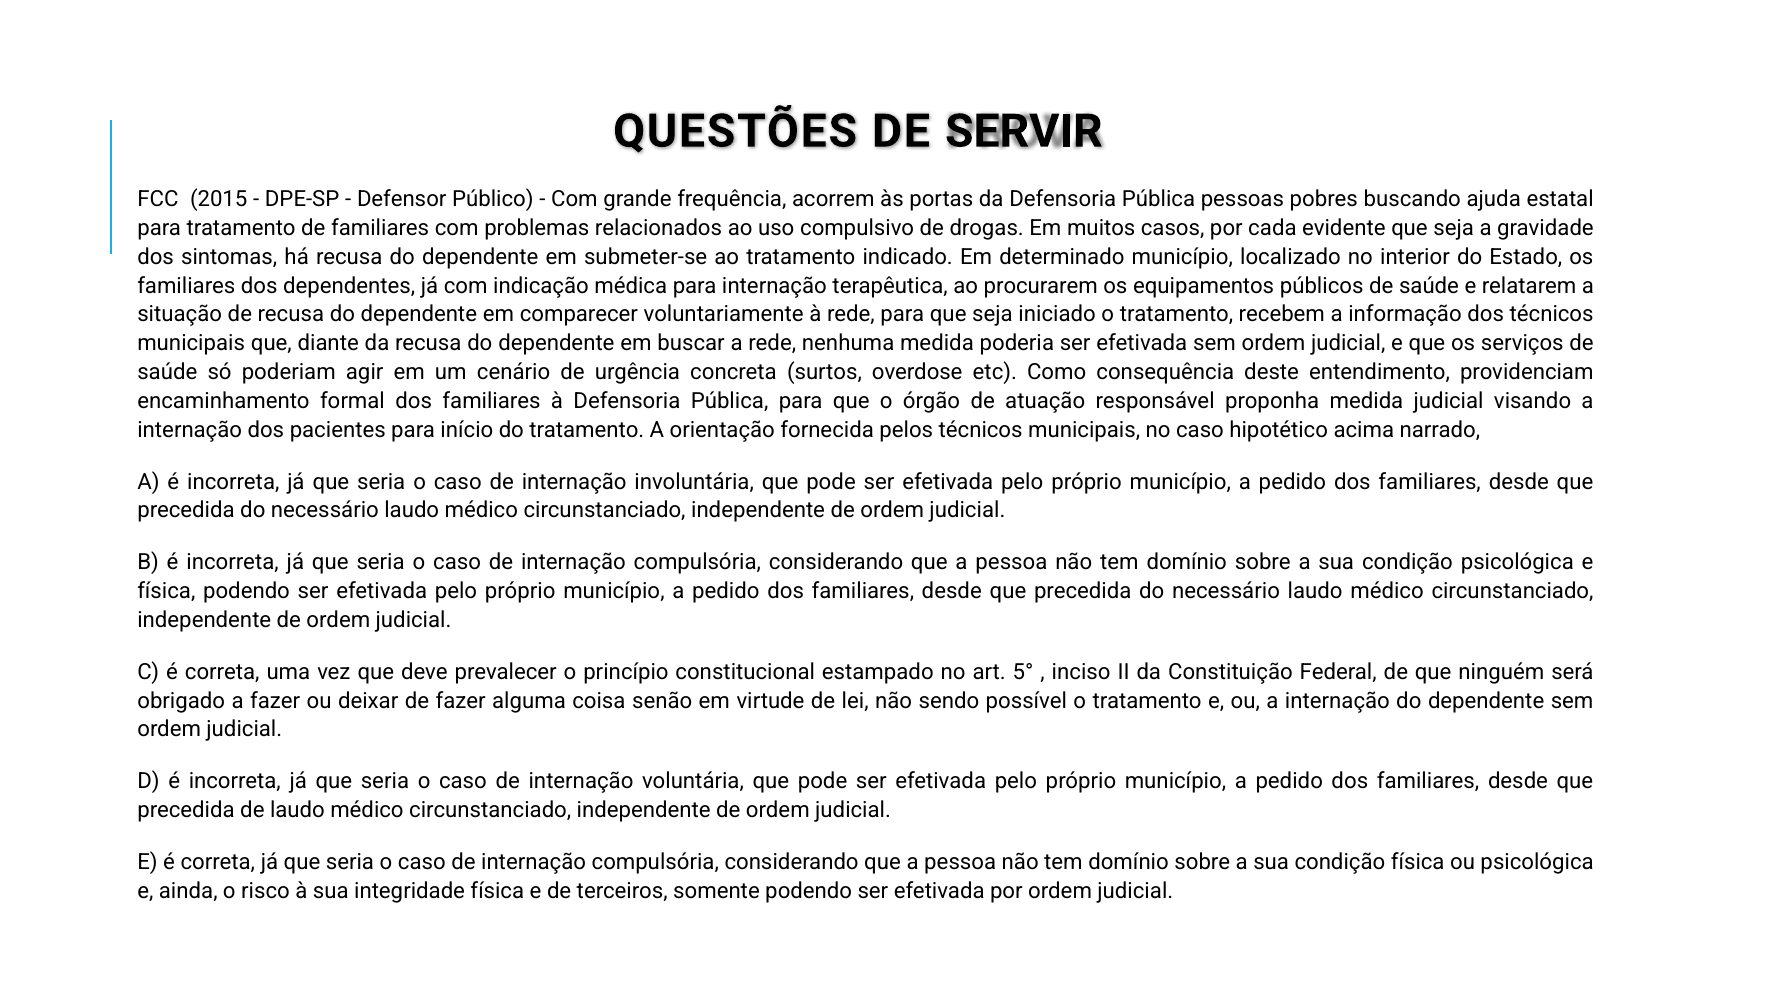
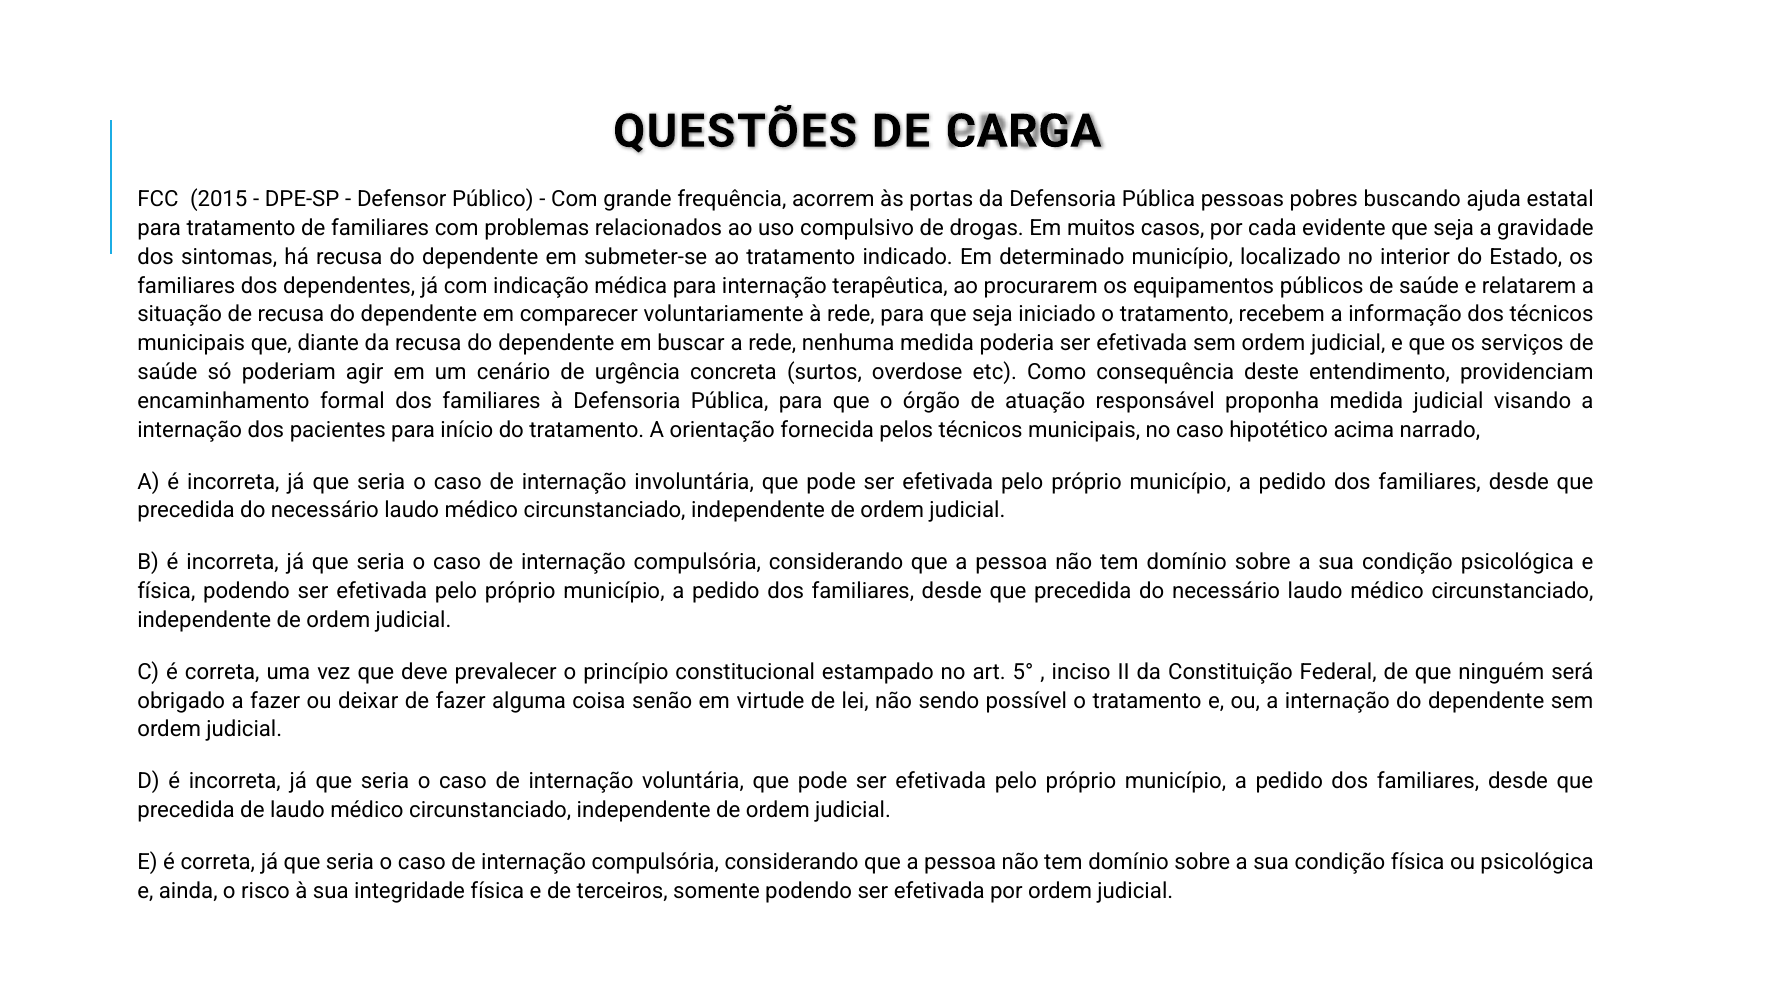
SERVIR: SERVIR -> CARGA
